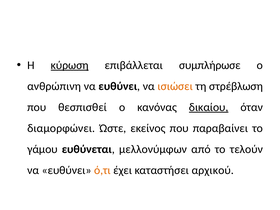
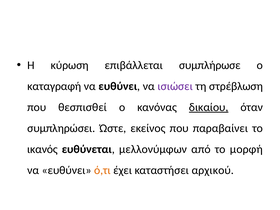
κύρωση underline: present -> none
ανθρώπινη: ανθρώπινη -> καταγραφή
ισιώσει colour: orange -> purple
διαμορφώνει: διαμορφώνει -> συμπληρώσει
γάμου: γάμου -> ικανός
τελούν: τελούν -> μορφή
